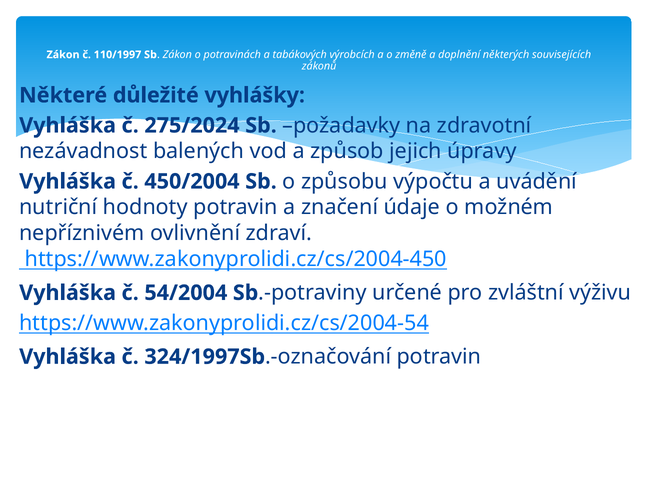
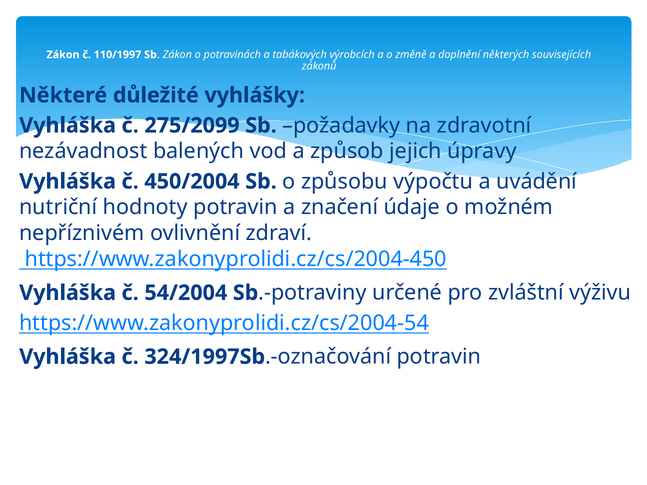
275/2024: 275/2024 -> 275/2099
